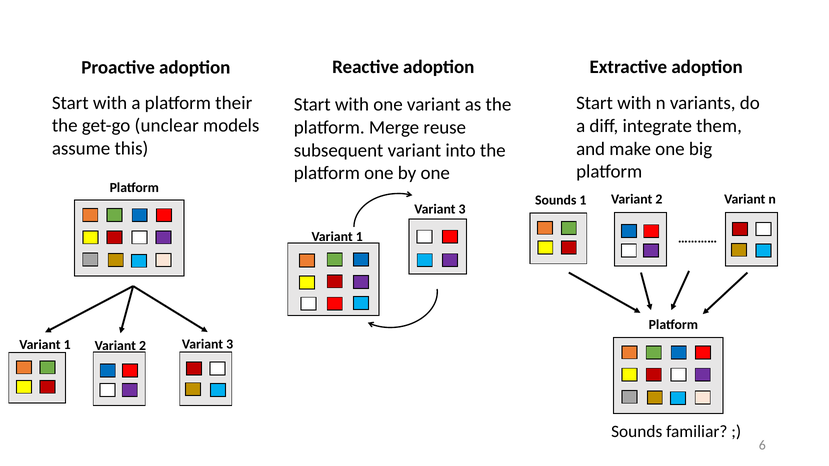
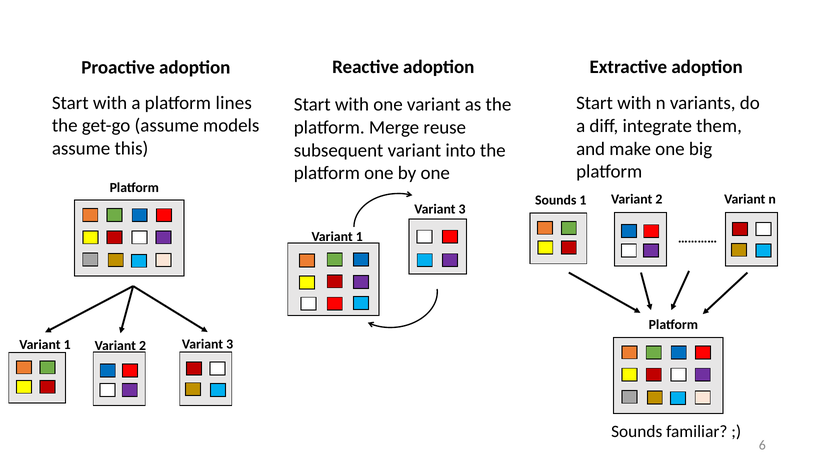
their: their -> lines
get-go unclear: unclear -> assume
